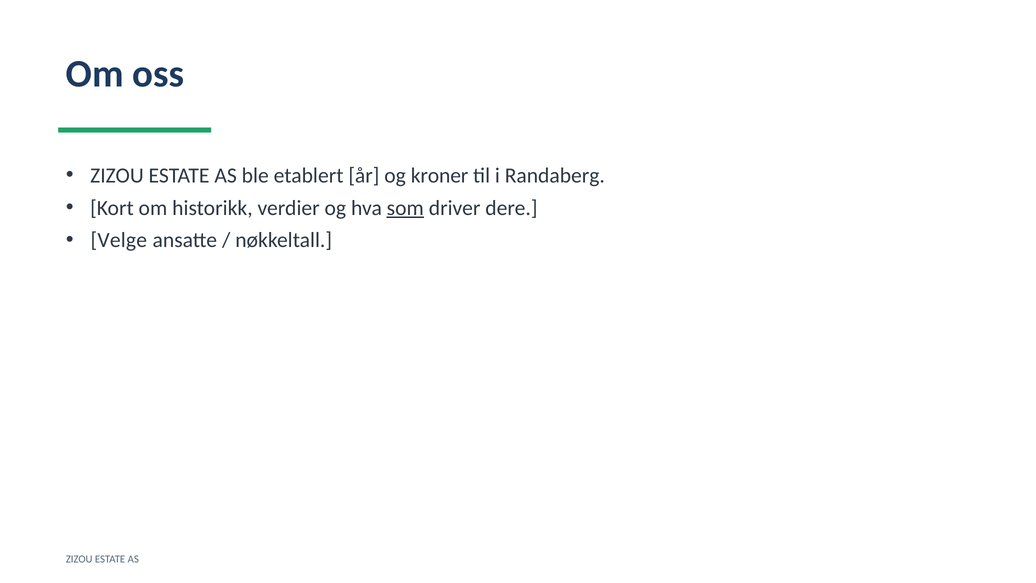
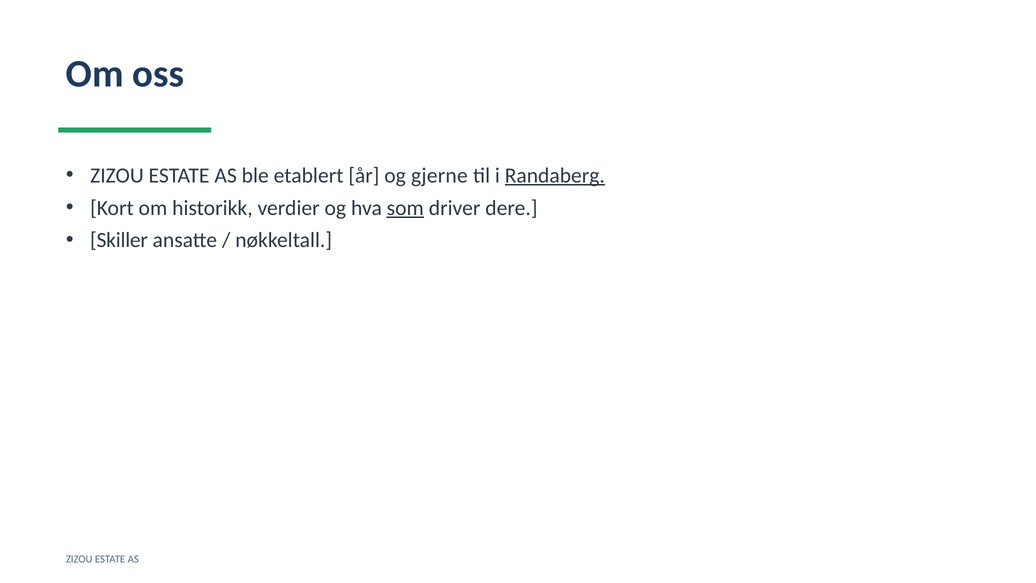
kroner: kroner -> gjerne
Randaberg underline: none -> present
Velge: Velge -> Skiller
